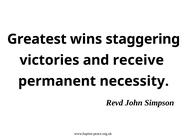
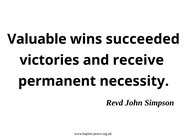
Greatest: Greatest -> Valuable
staggering: staggering -> succeeded
